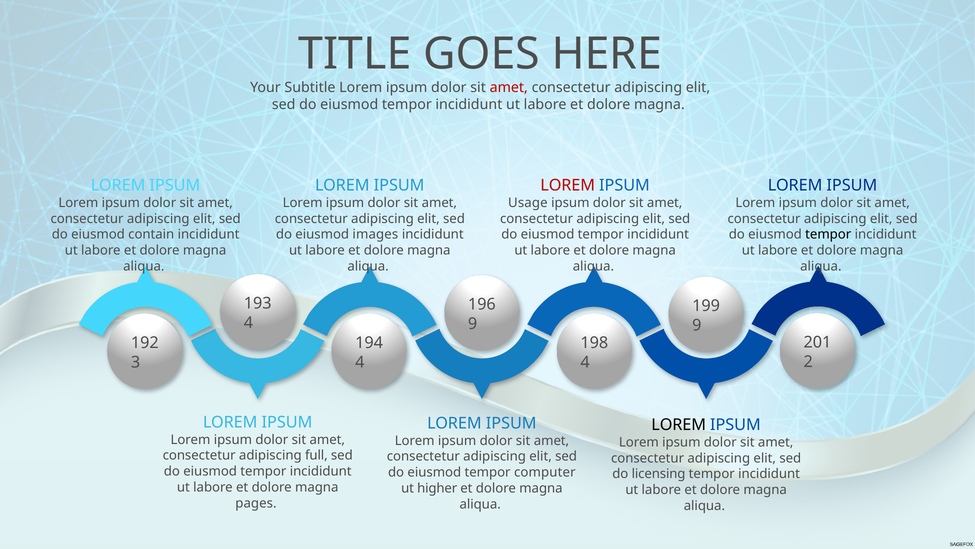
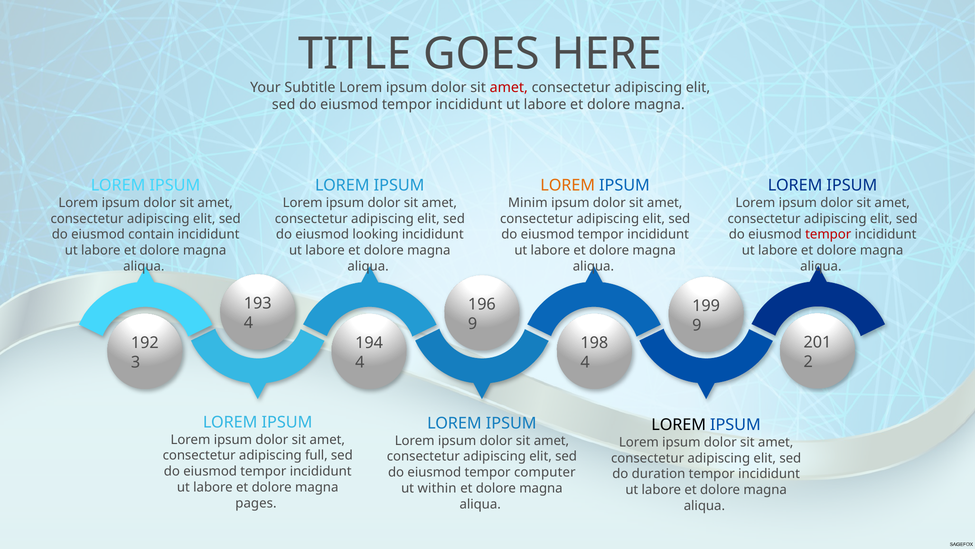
LOREM at (568, 185) colour: red -> orange
Usage: Usage -> Minim
images: images -> looking
tempor at (828, 234) colour: black -> red
licensing: licensing -> duration
higher: higher -> within
